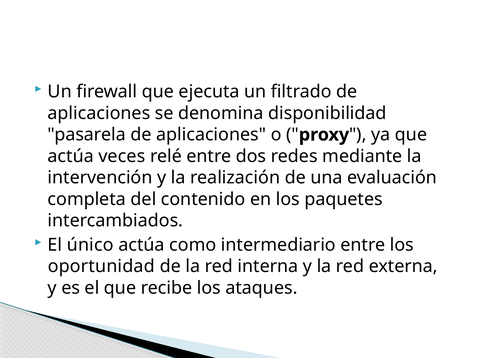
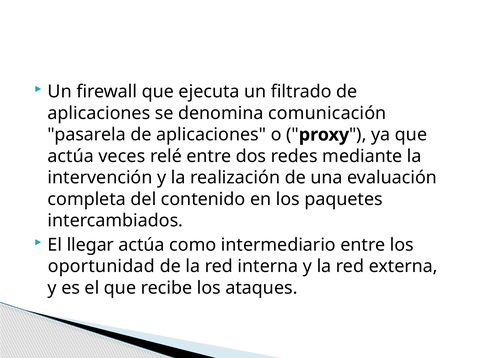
disponibilidad: disponibilidad -> comunicación
único: único -> llegar
